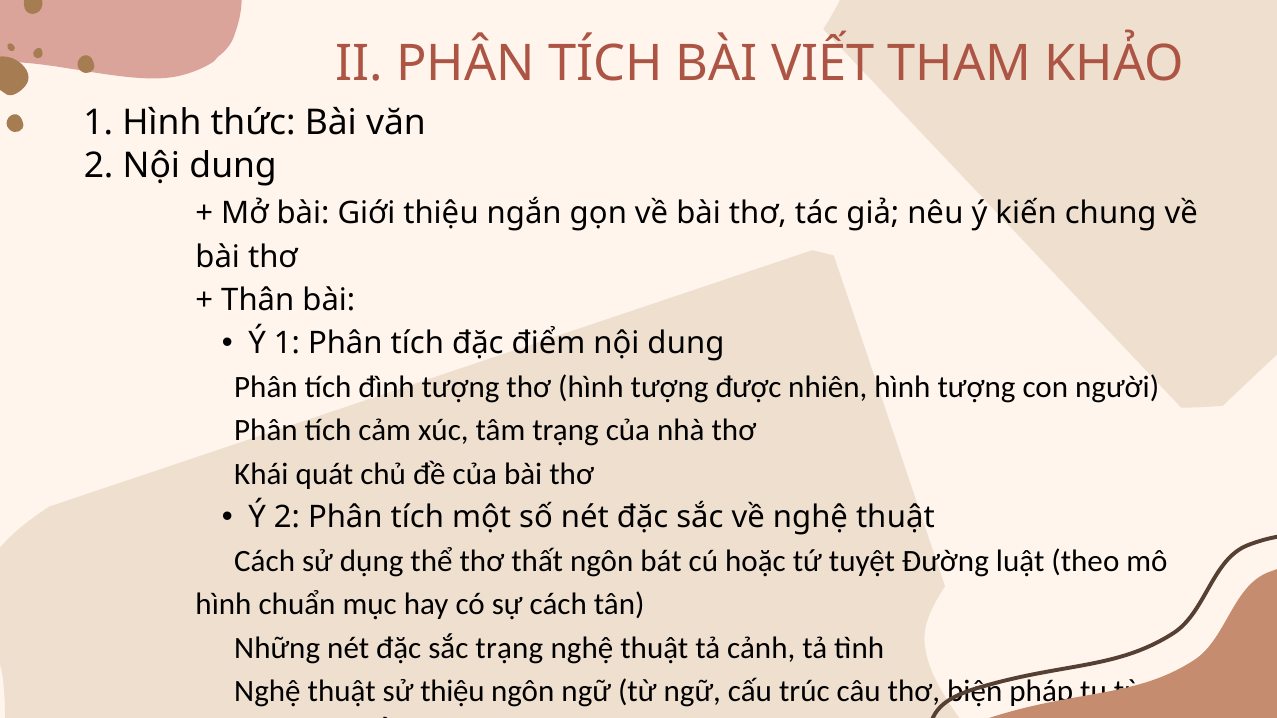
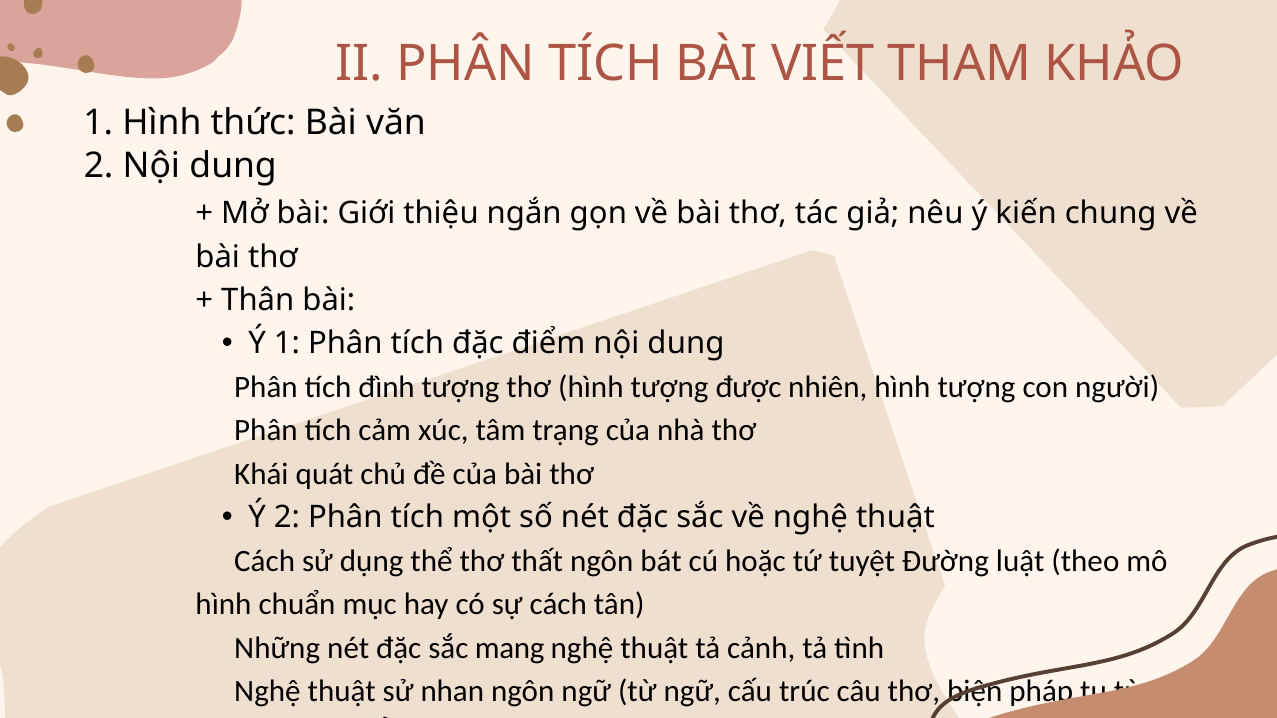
sắc trạng: trạng -> mang
thiệu: thiệu -> nhan
